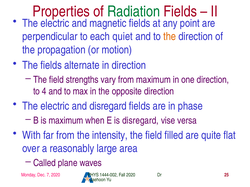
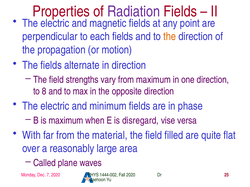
Radiation colour: green -> purple
each quiet: quiet -> fields
4: 4 -> 8
and disregard: disregard -> minimum
intensity: intensity -> material
